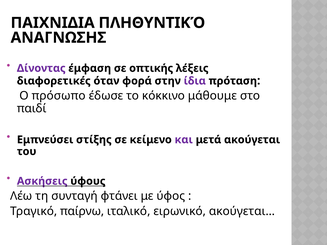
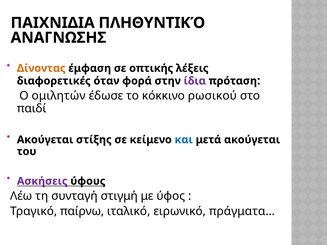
Δίνοντας colour: purple -> orange
πρόσωπο: πρόσωπο -> ομιλητών
μάθουμε: μάθουμε -> ρωσικού
Εμπνεύσει at (45, 140): Εμπνεύσει -> Ακούγεται
και colour: purple -> blue
φτάνει: φτάνει -> στιγμή
ακούγεται…: ακούγεται… -> πράγματα…
